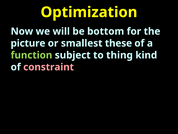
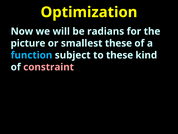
bottom: bottom -> radians
function colour: light green -> light blue
to thing: thing -> these
